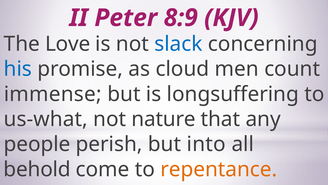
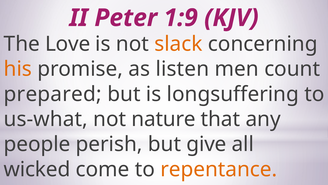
8:9: 8:9 -> 1:9
slack colour: blue -> orange
his colour: blue -> orange
cloud: cloud -> listen
immense: immense -> prepared
into: into -> give
behold: behold -> wicked
